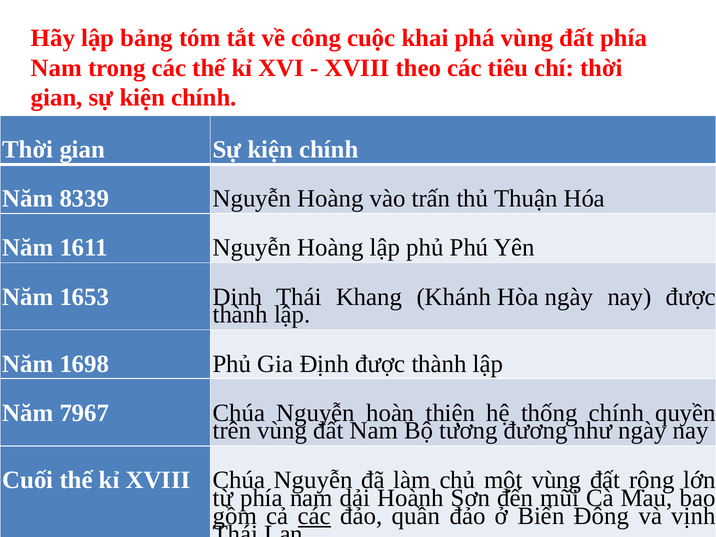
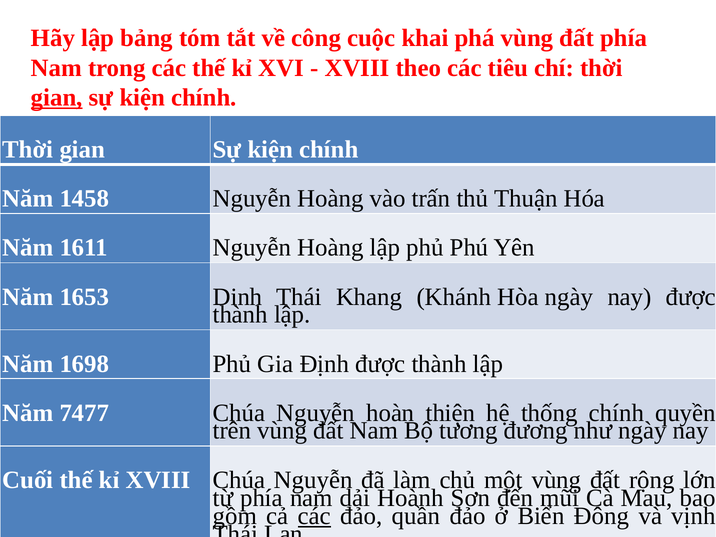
gian at (57, 98) underline: none -> present
8339: 8339 -> 1458
7967: 7967 -> 7477
